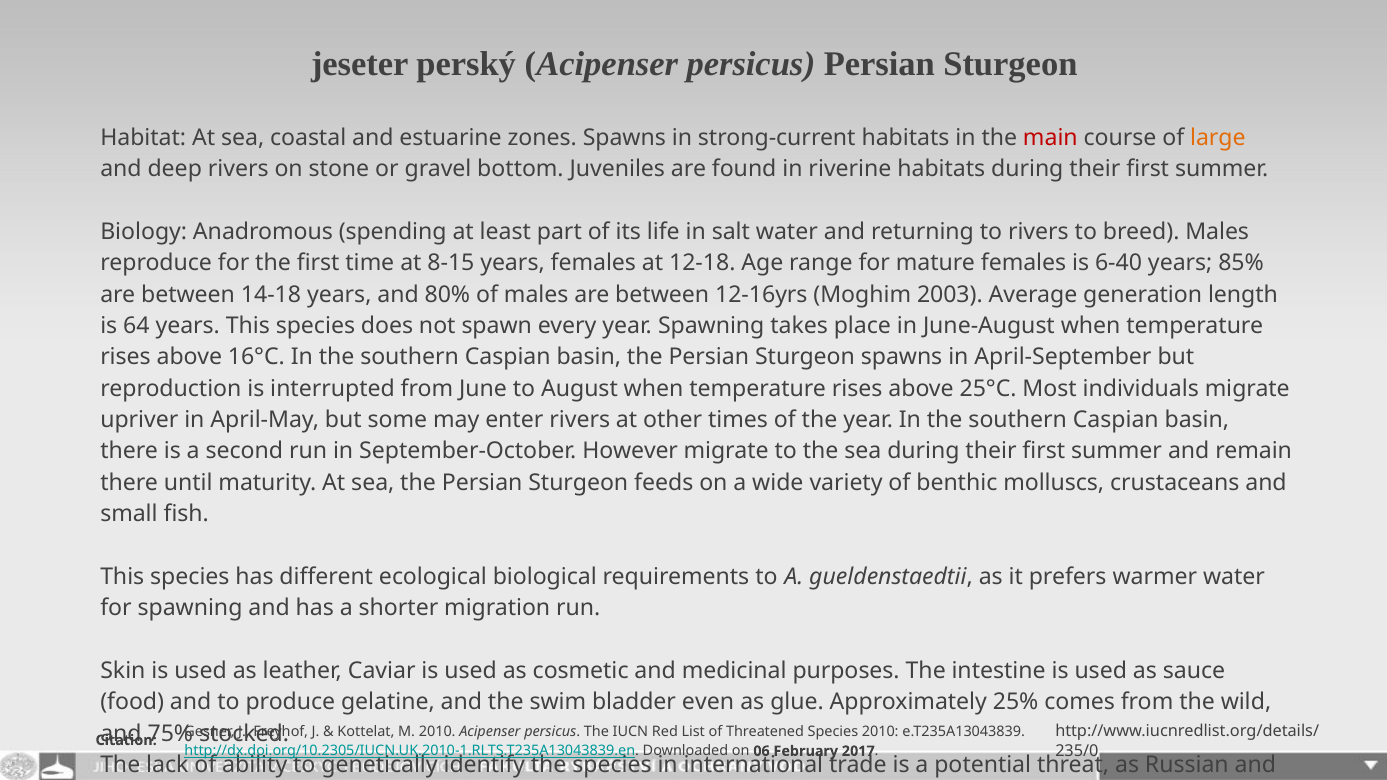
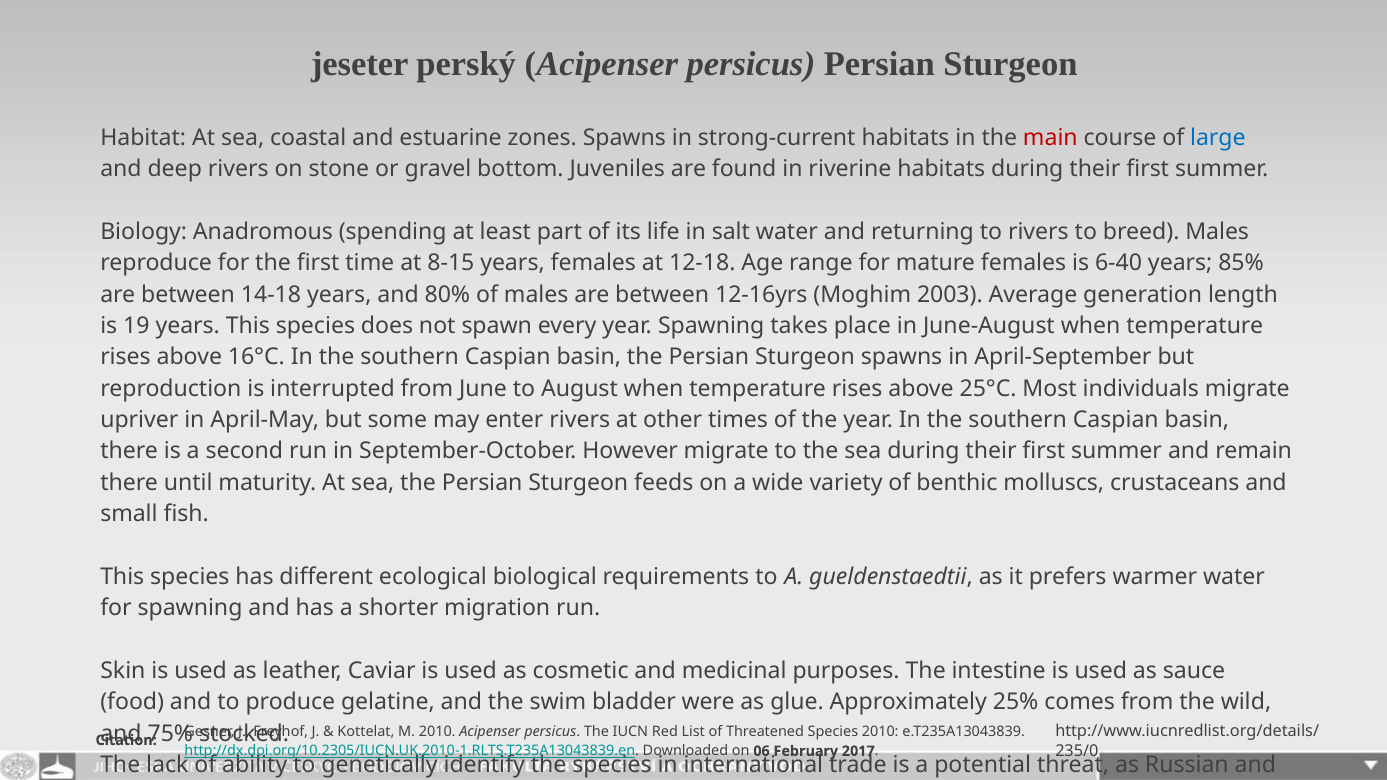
large colour: orange -> blue
64: 64 -> 19
even: even -> were
